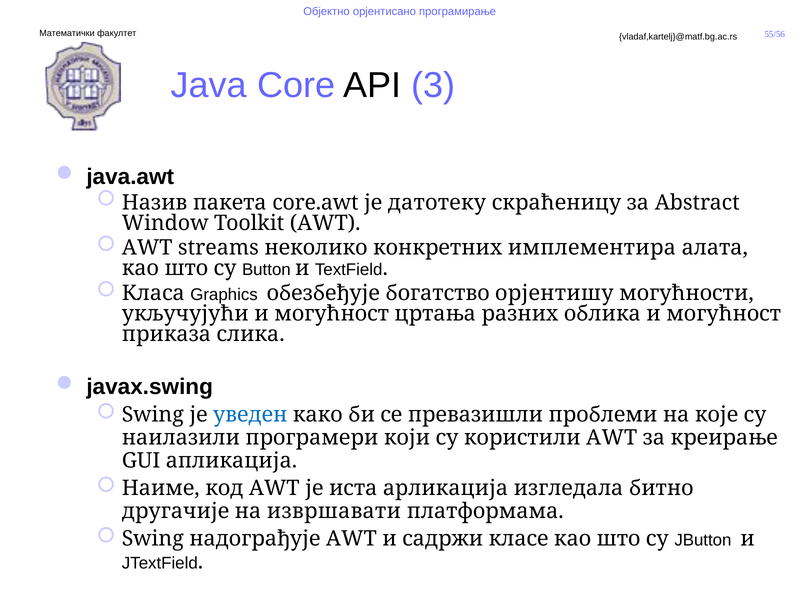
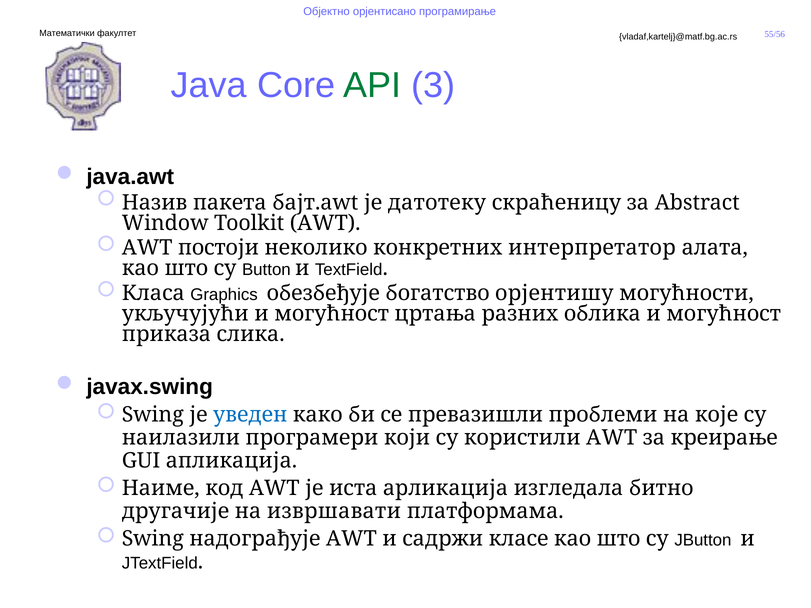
API colour: black -> green
core.awt: core.awt -> бајт.awt
streams: streams -> постоји
имплементира: имплементира -> интерпретатор
